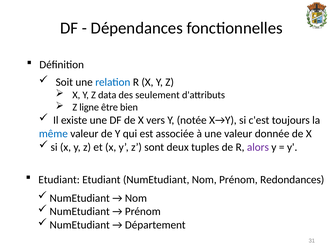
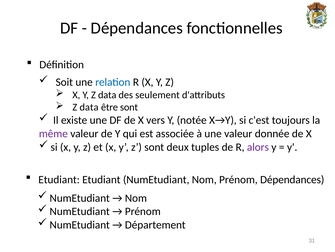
ligne at (89, 107): ligne -> data
être bien: bien -> sont
même colour: blue -> purple
Prénom Redondances: Redondances -> Dépendances
